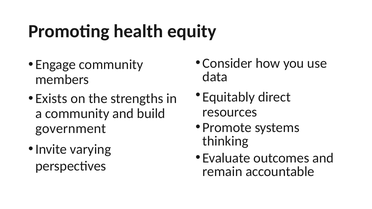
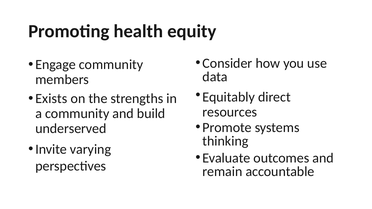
government: government -> underserved
